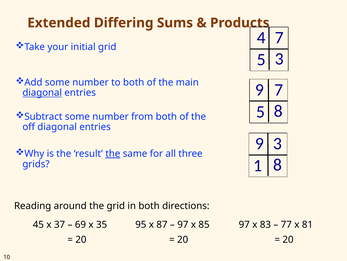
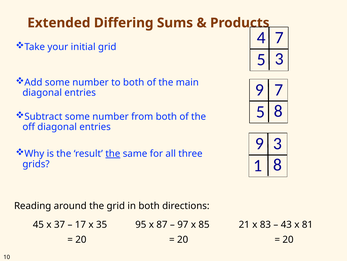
diagonal at (42, 93) underline: present -> none
69: 69 -> 17
85 97: 97 -> 21
77: 77 -> 43
